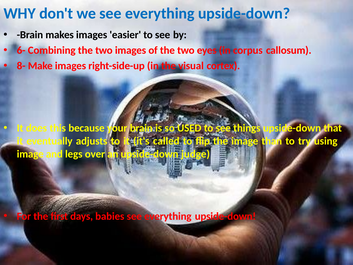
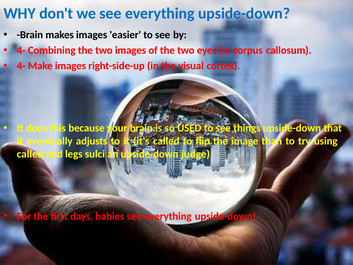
6- at (21, 50): 6- -> 4-
8- at (21, 66): 8- -> 4-
image at (30, 154): image -> called
over: over -> sulci
